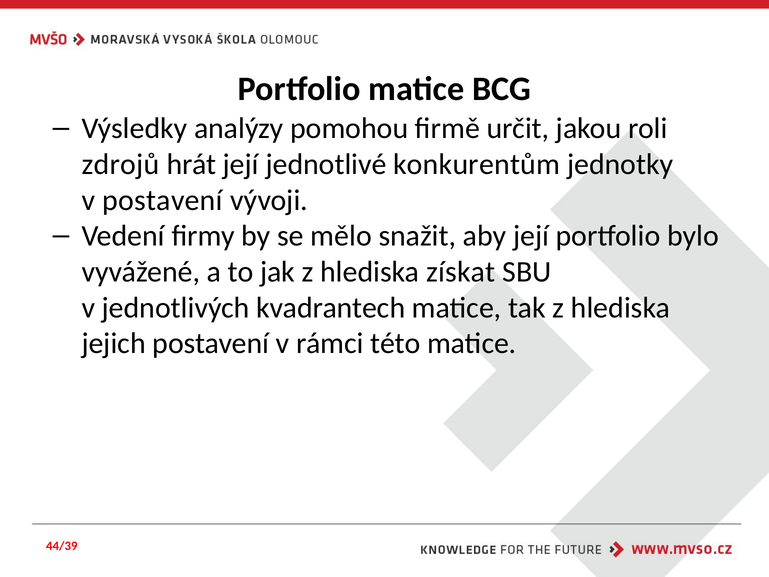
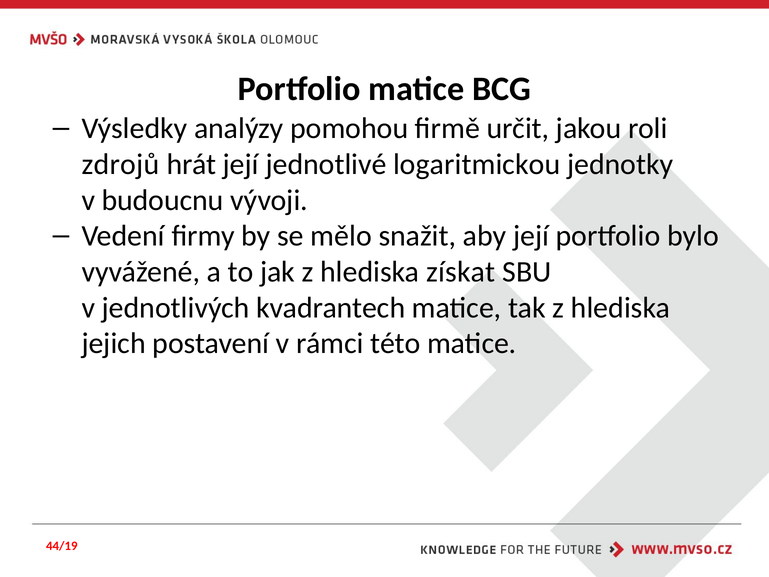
konkurentům: konkurentům -> logaritmickou
v postavení: postavení -> budoucnu
44/39: 44/39 -> 44/19
